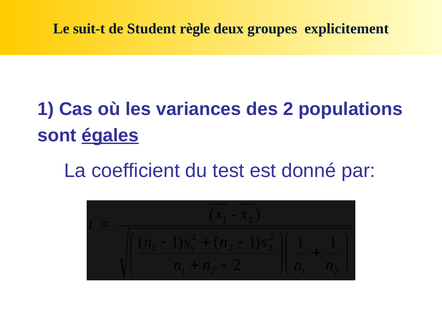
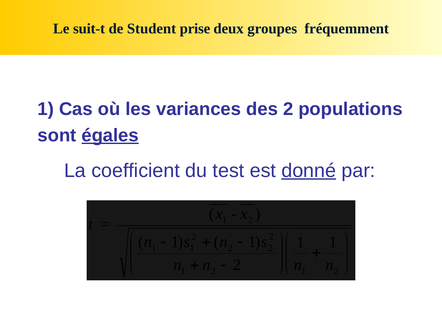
règle: règle -> prise
explicitement: explicitement -> fréquemment
donné underline: none -> present
